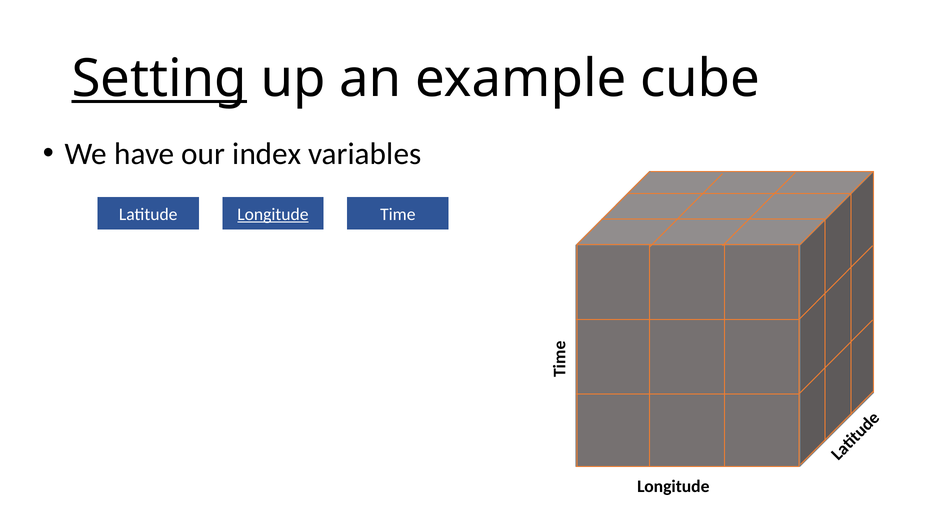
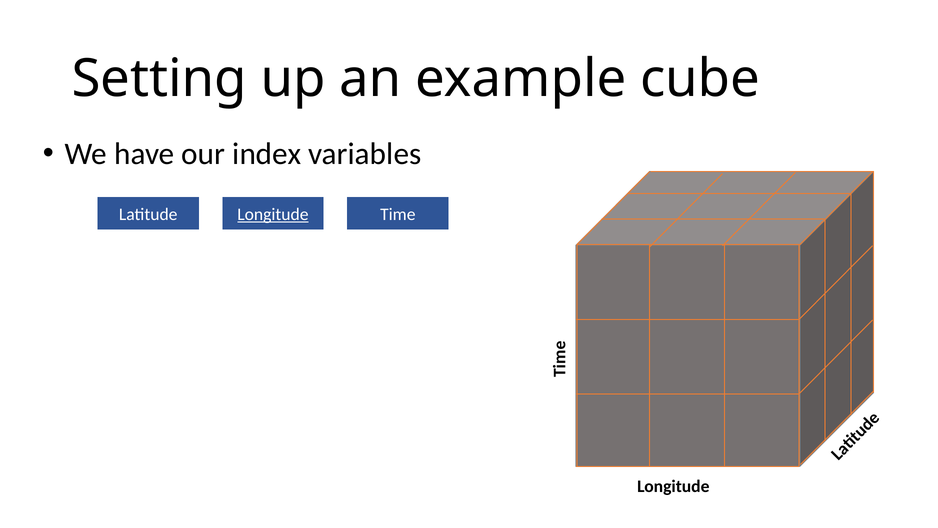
Setting underline: present -> none
